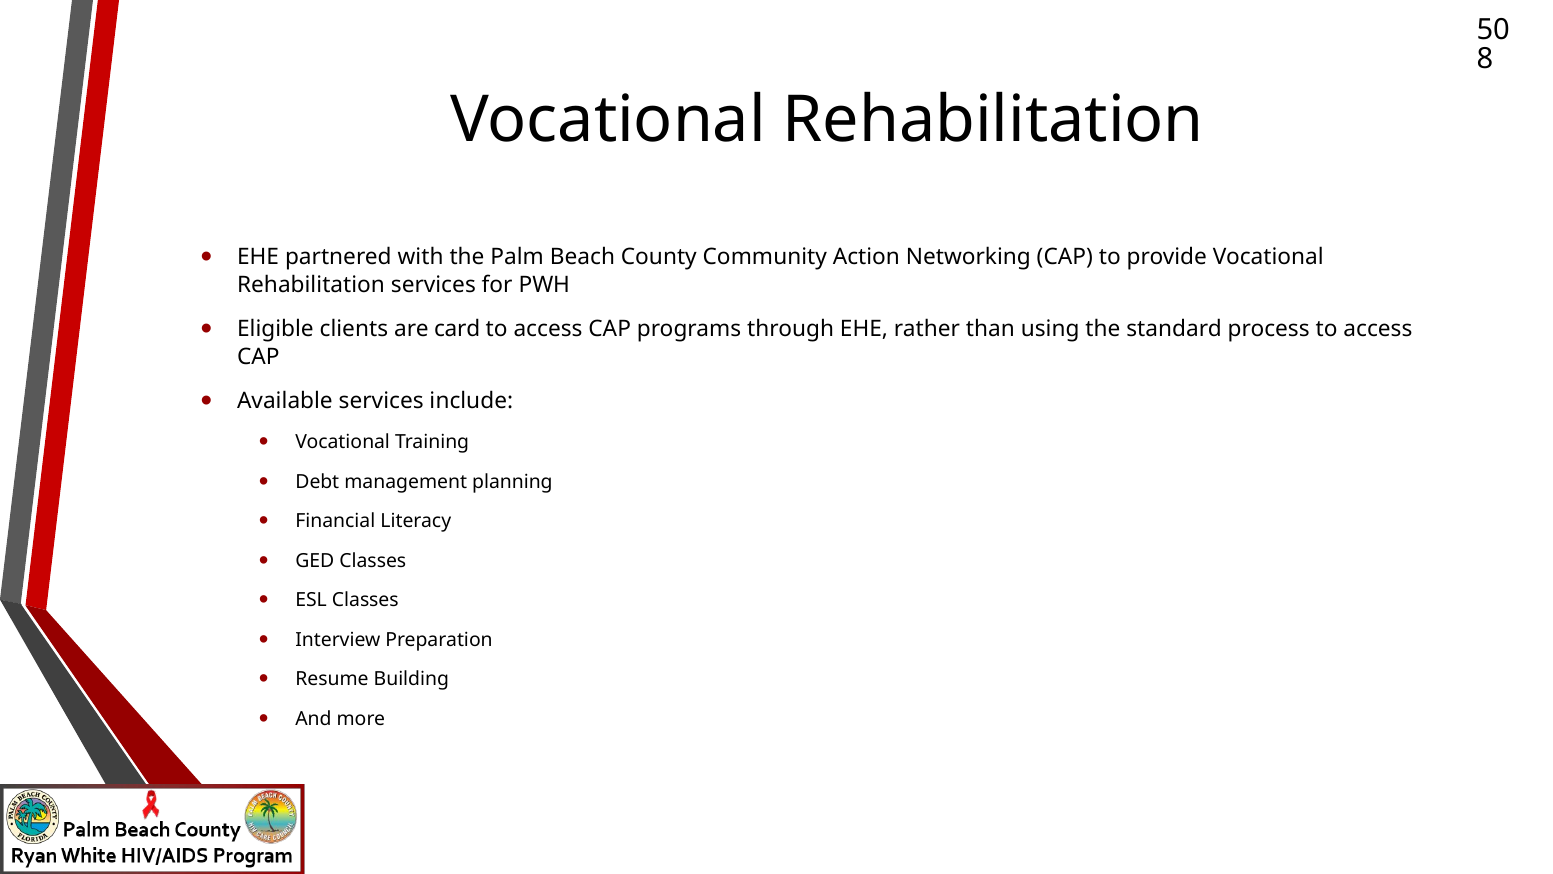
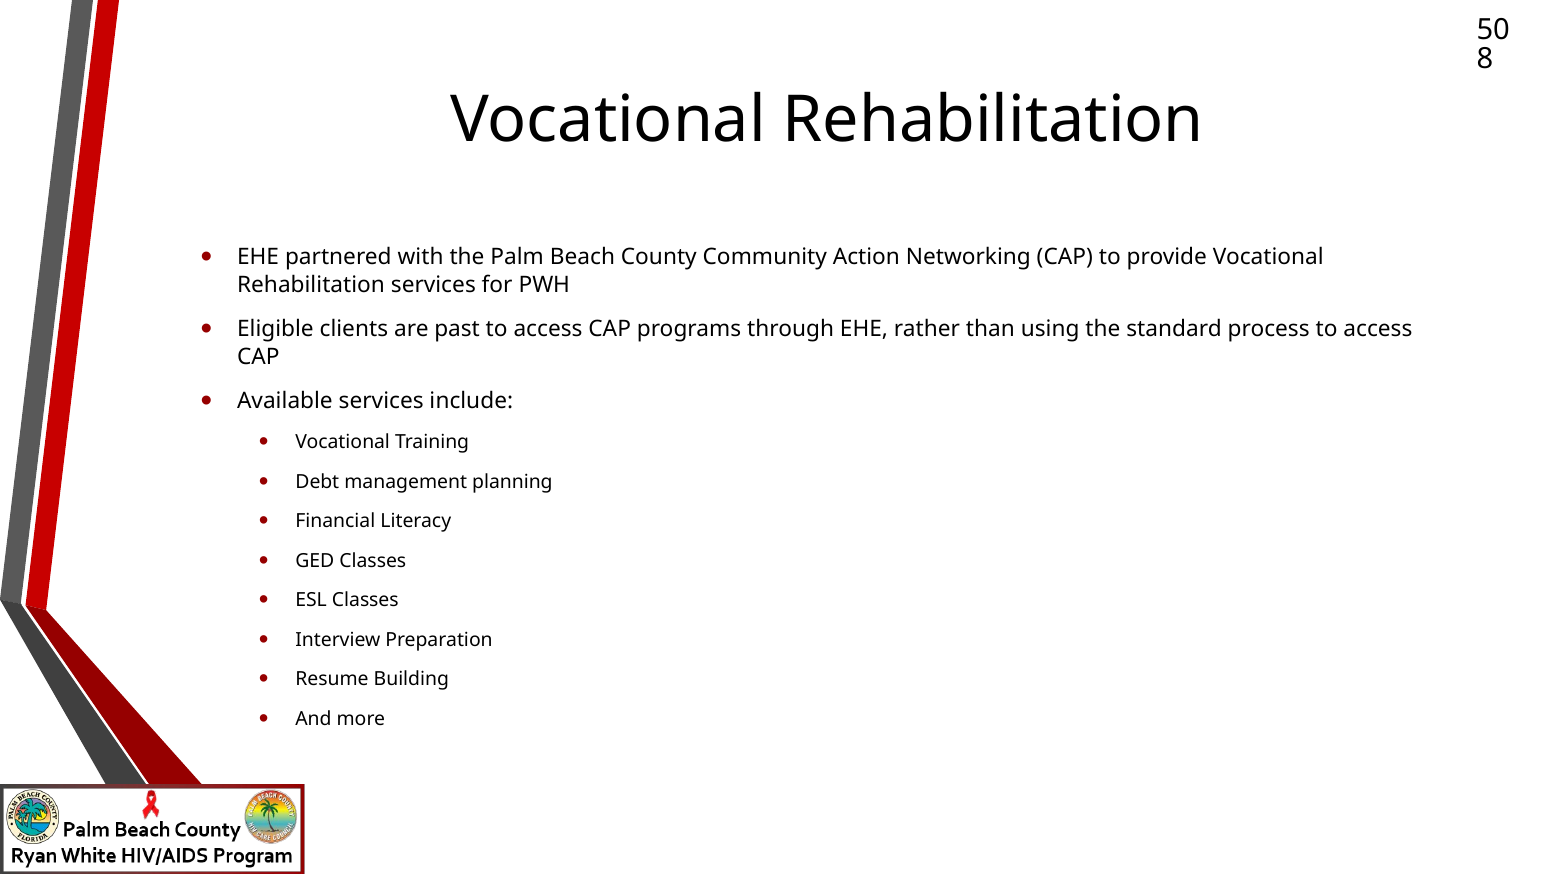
card: card -> past
